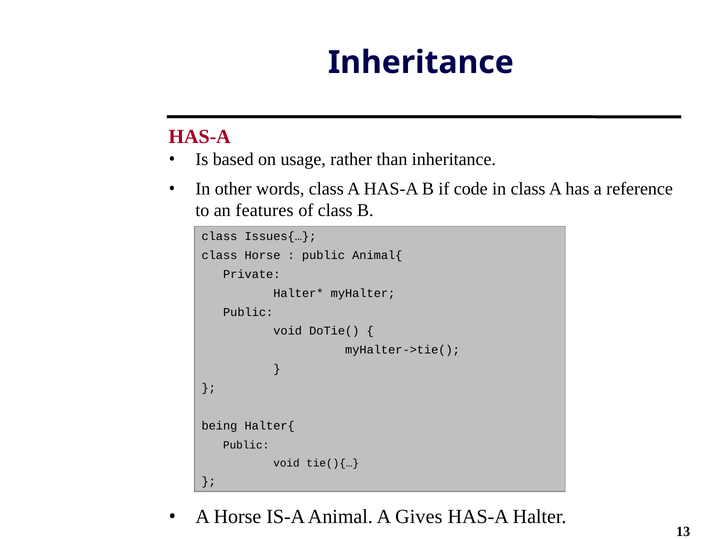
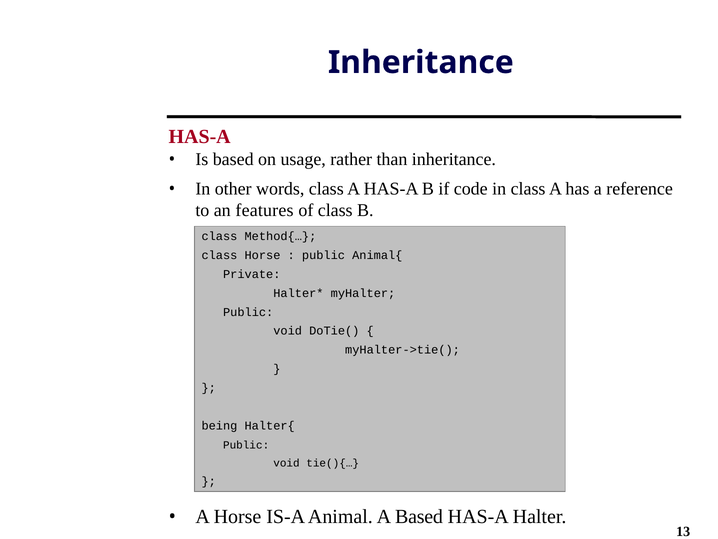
Issues{…: Issues{… -> Method{…
A Gives: Gives -> Based
